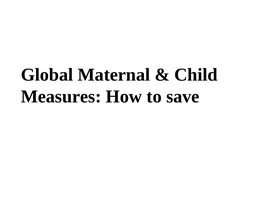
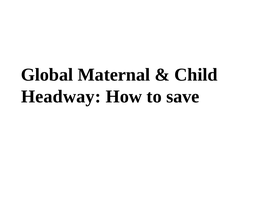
Measures: Measures -> Headway
